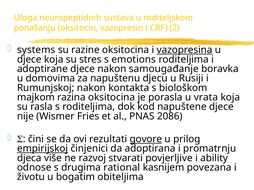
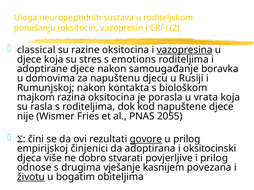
systems: systems -> classical
2086: 2086 -> 2055
empirijskoj underline: present -> none
promatrnju: promatrnju -> oksitocinski
razvoj: razvoj -> dobro
i ability: ability -> prilog
rational: rational -> vješanje
životu underline: none -> present
